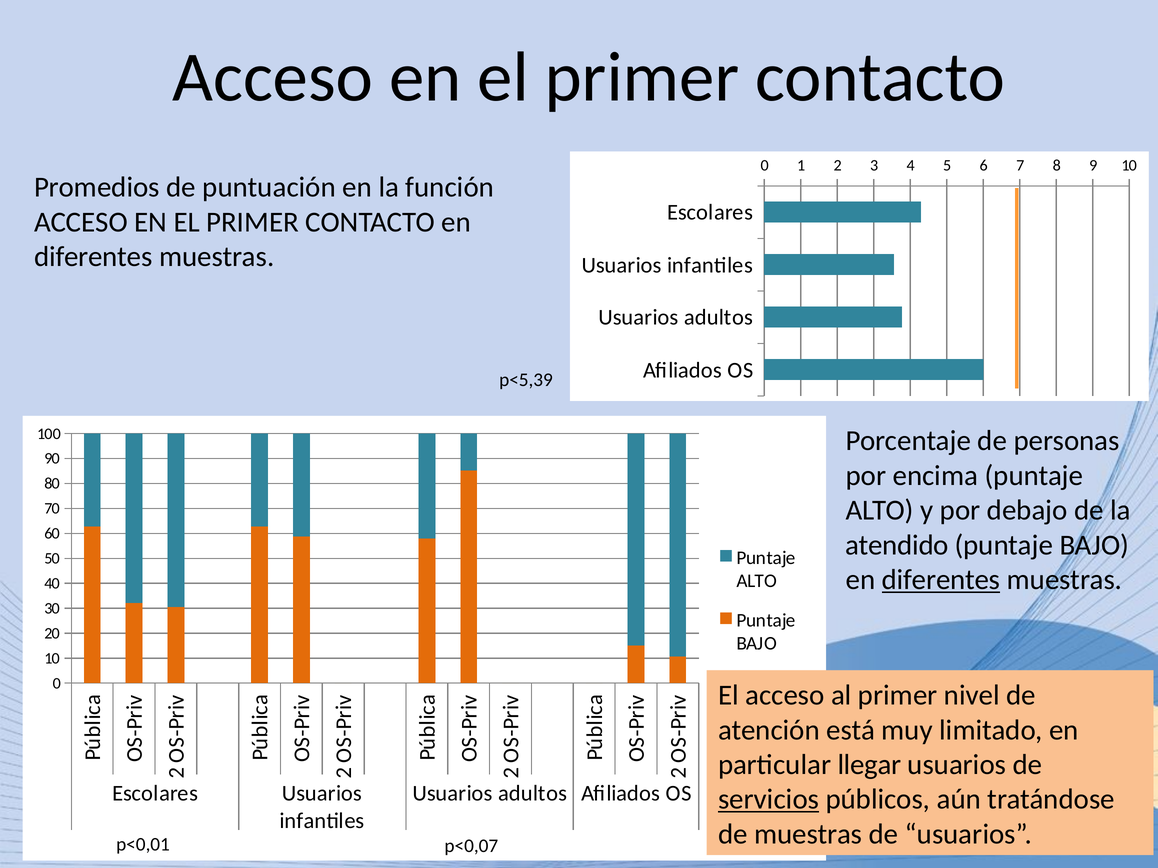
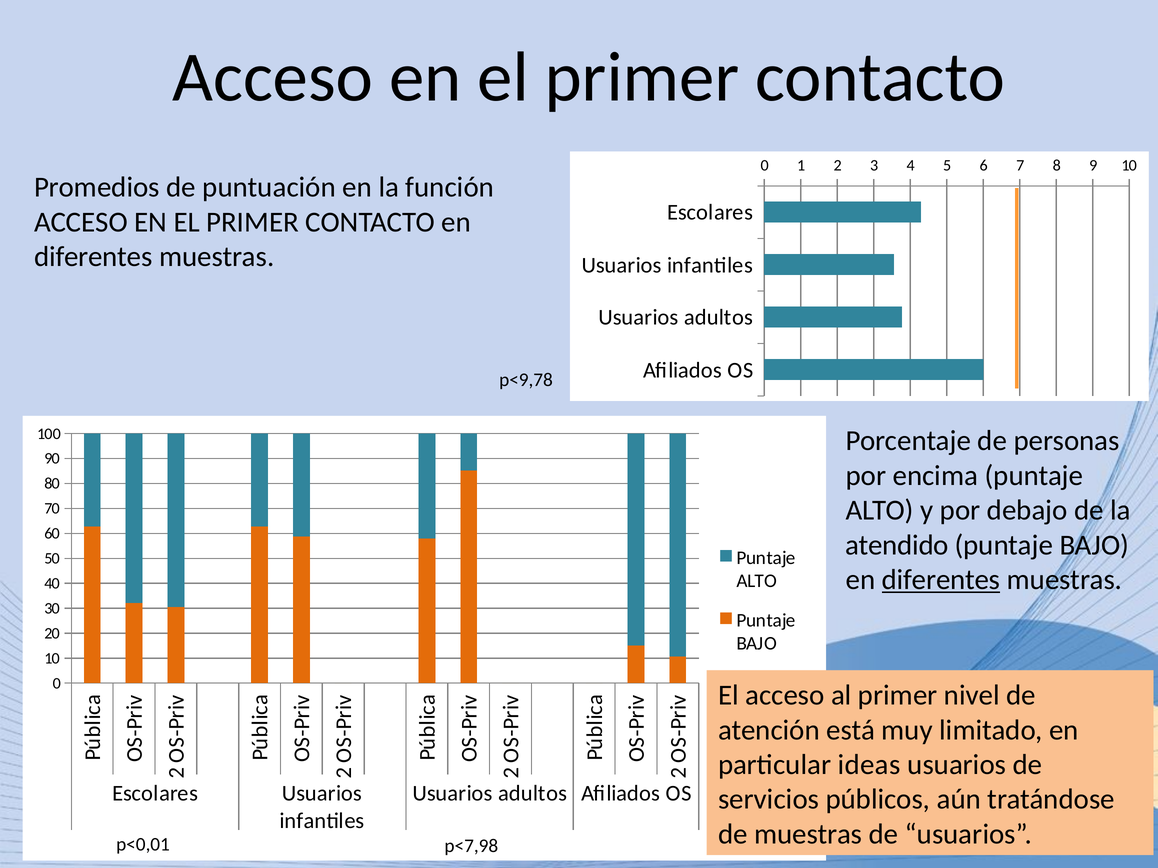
p<5,39: p<5,39 -> p<9,78
llegar: llegar -> ideas
servicios underline: present -> none
p<0,07: p<0,07 -> p<7,98
